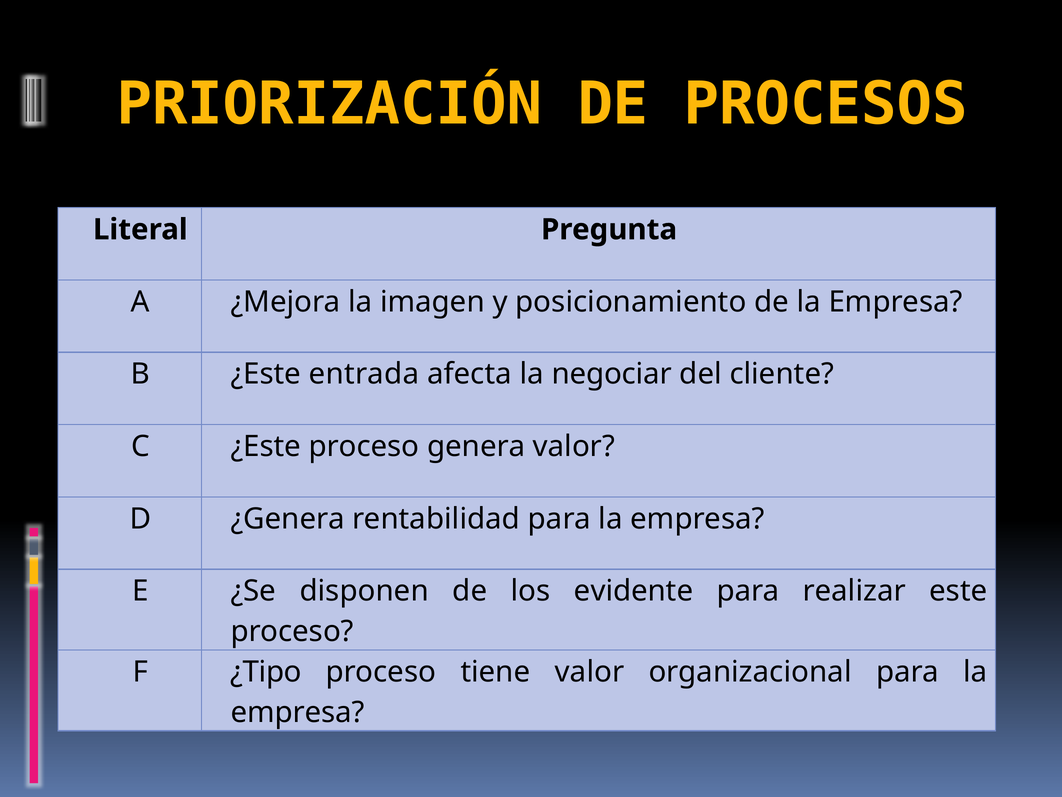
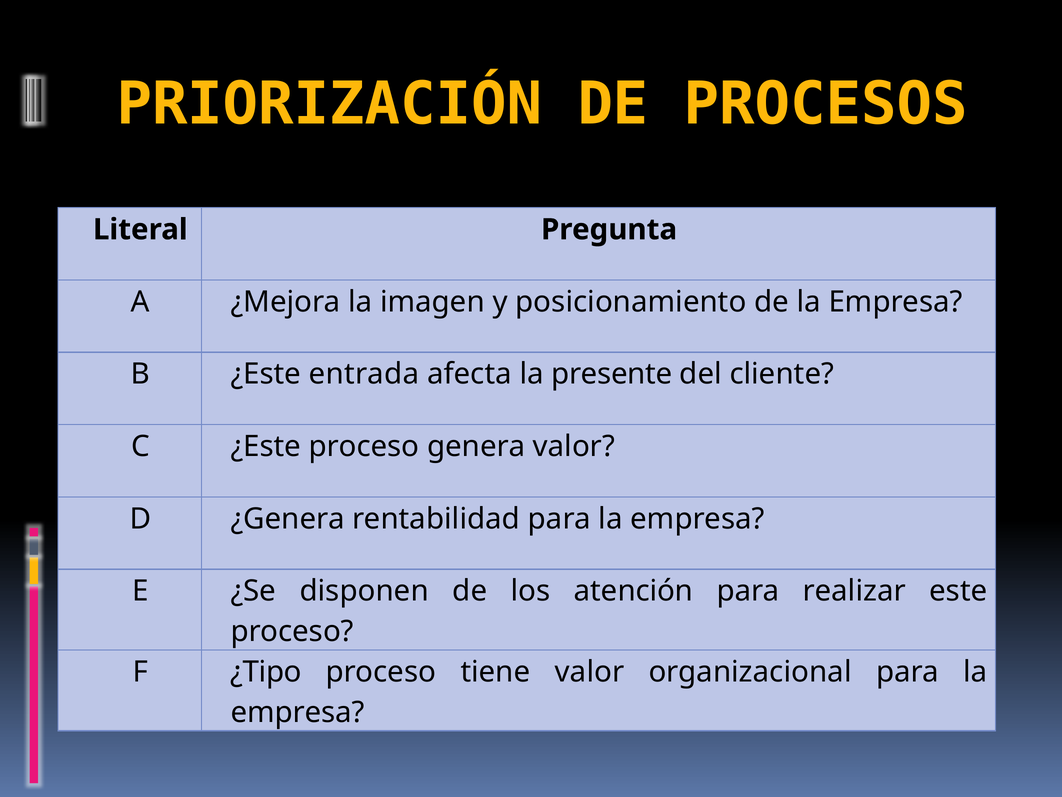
negociar: negociar -> presente
evidente: evidente -> atención
